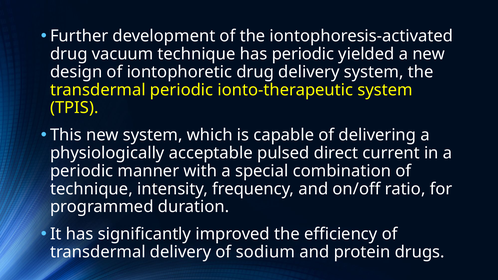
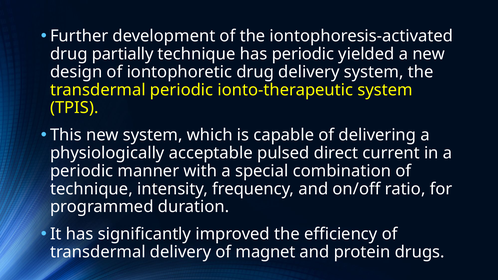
vacuum: vacuum -> partially
sodium: sodium -> magnet
